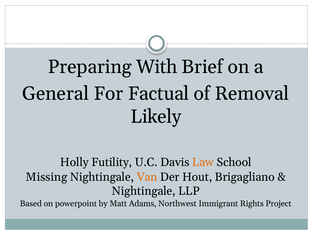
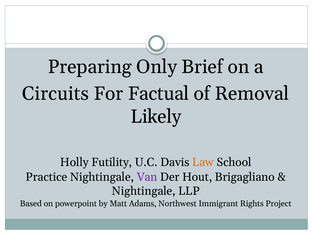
With: With -> Only
General: General -> Circuits
Missing: Missing -> Practice
Van colour: orange -> purple
